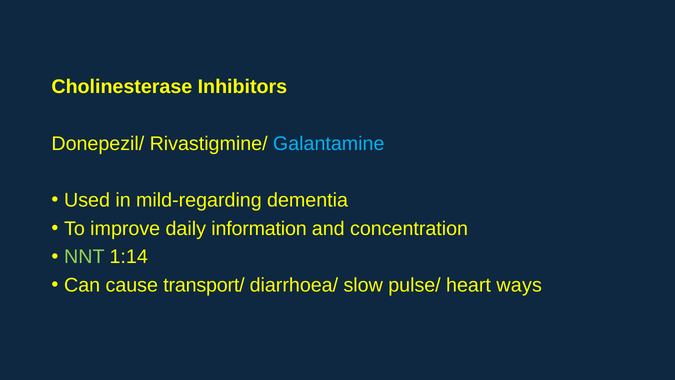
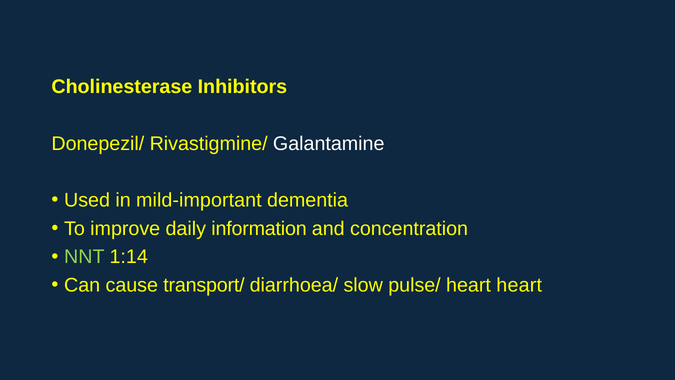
Galantamine colour: light blue -> white
mild-regarding: mild-regarding -> mild-important
heart ways: ways -> heart
